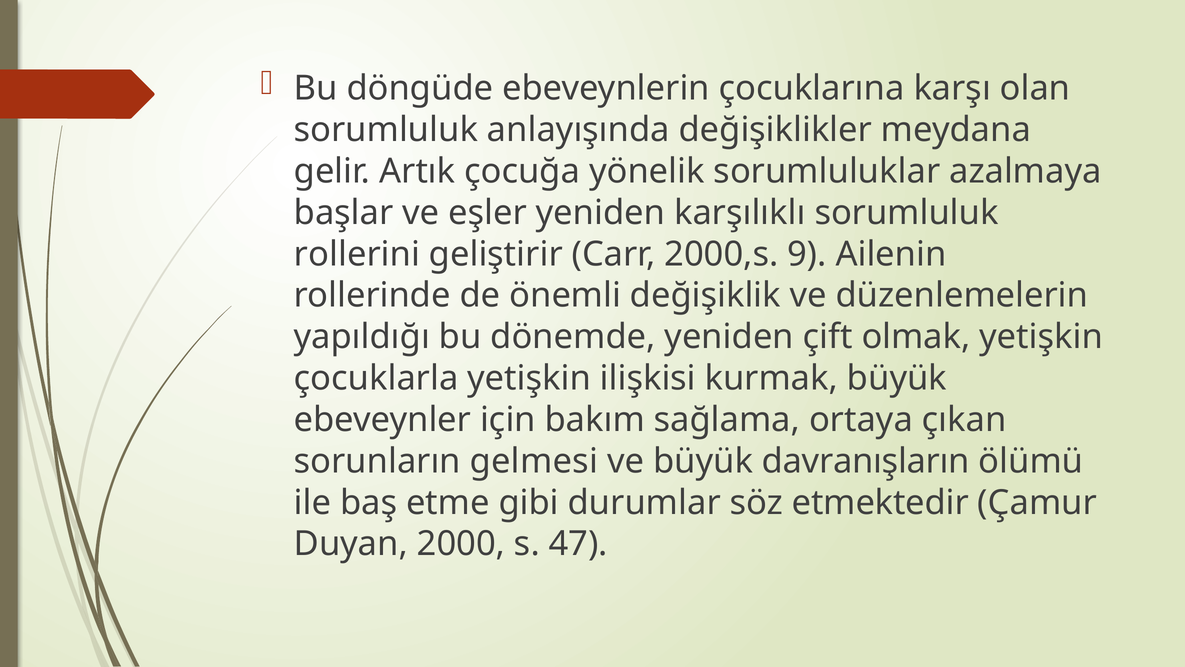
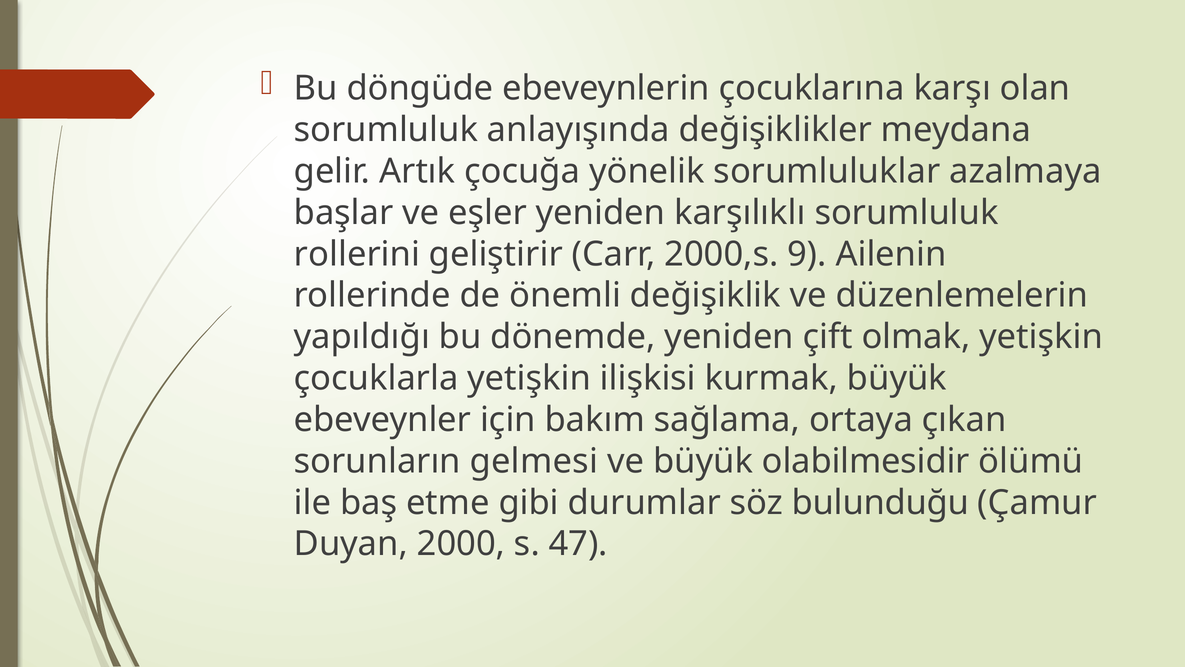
davranışların: davranışların -> olabilmesidir
etmektedir: etmektedir -> bulunduğu
